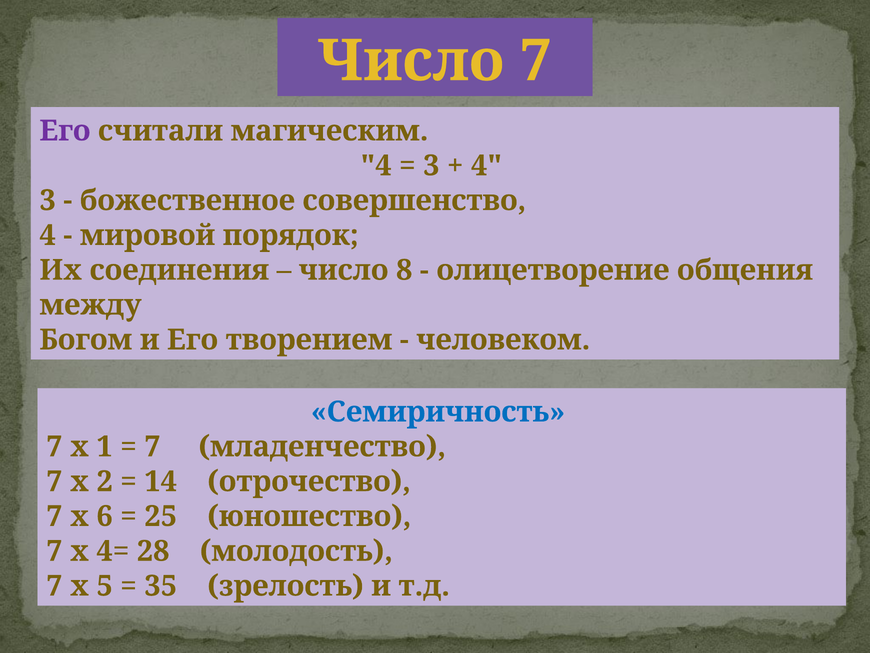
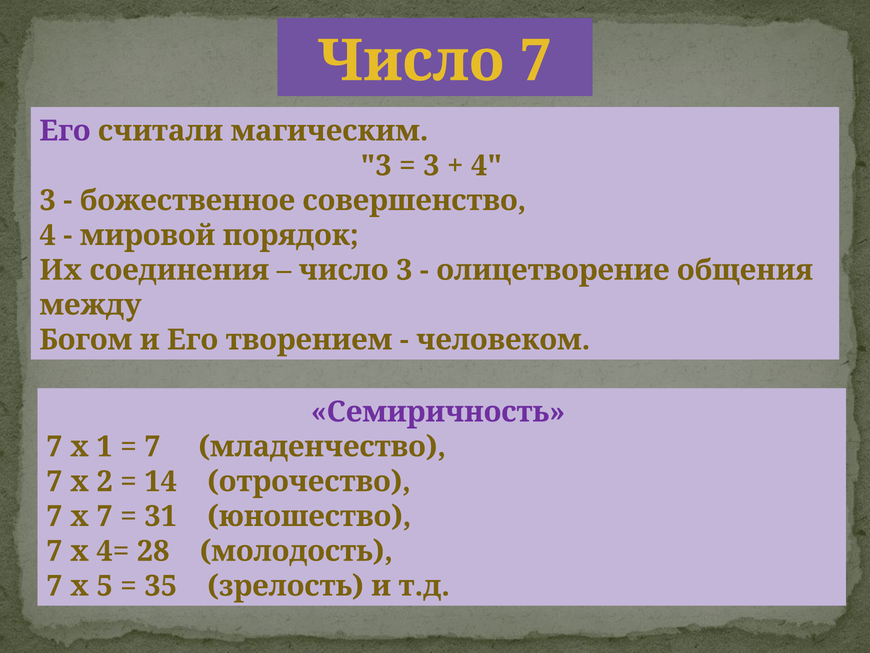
4 at (376, 166): 4 -> 3
число 8: 8 -> 3
Семиричность colour: blue -> purple
х 6: 6 -> 7
25: 25 -> 31
